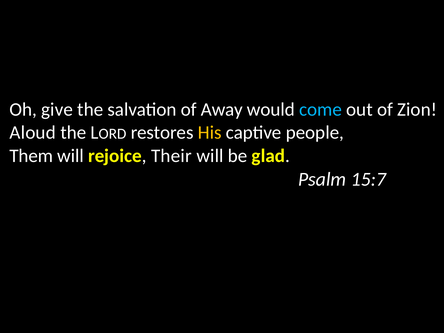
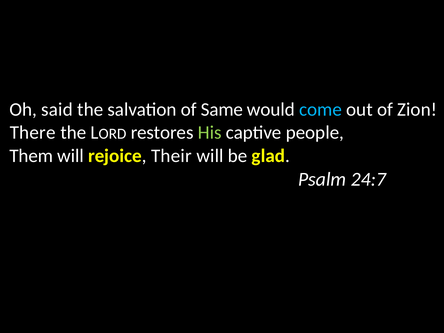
give: give -> said
Away: Away -> Same
Aloud: Aloud -> There
His colour: yellow -> light green
15:7: 15:7 -> 24:7
